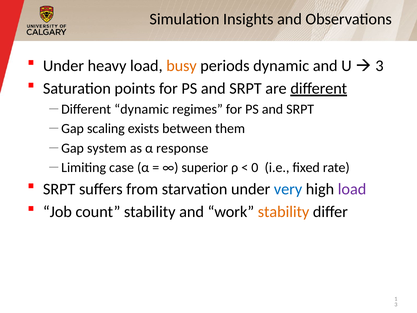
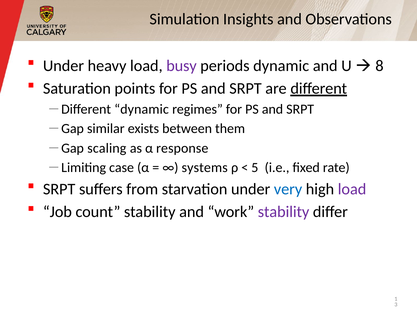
busy colour: orange -> purple
3 at (379, 66): 3 -> 8
scaling: scaling -> similar
system: system -> scaling
superior: superior -> systems
0: 0 -> 5
stability at (284, 212) colour: orange -> purple
